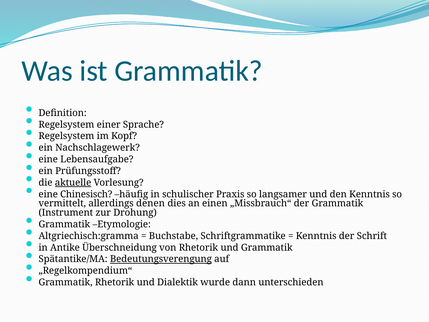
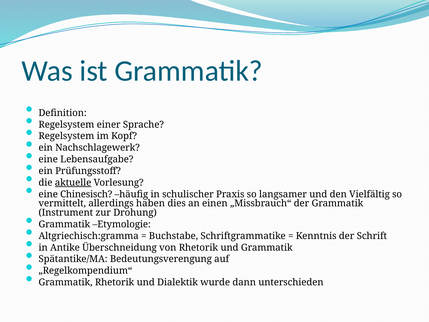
den Kenntnis: Kenntnis -> Vielfältig
denen: denen -> haben
Bedeutungsverengung underline: present -> none
